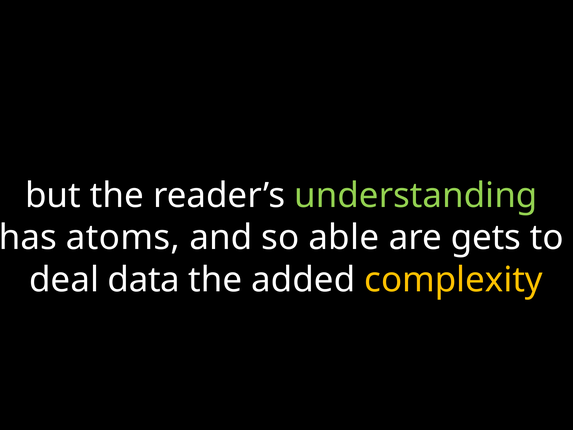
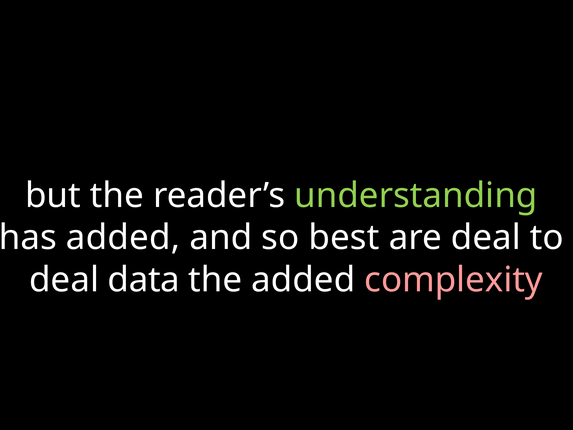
atoms at (123, 238): atoms -> added
able: able -> best
are gets: gets -> deal
complexity colour: yellow -> pink
